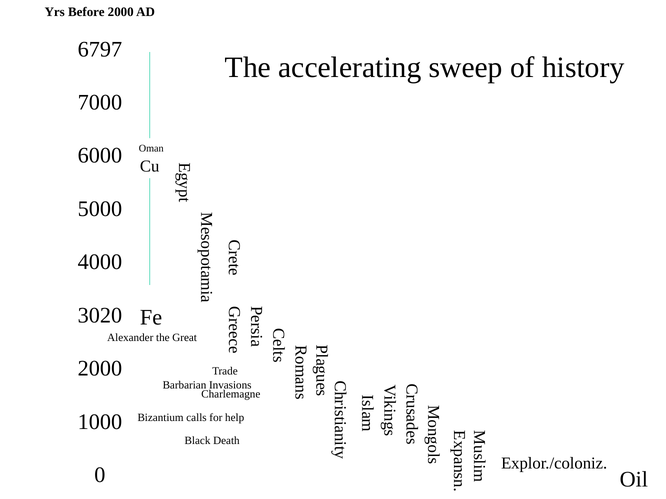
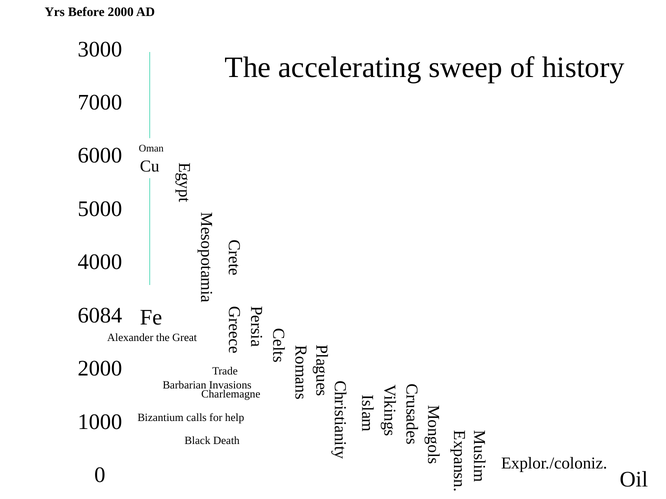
6797: 6797 -> 3000
3020: 3020 -> 6084
